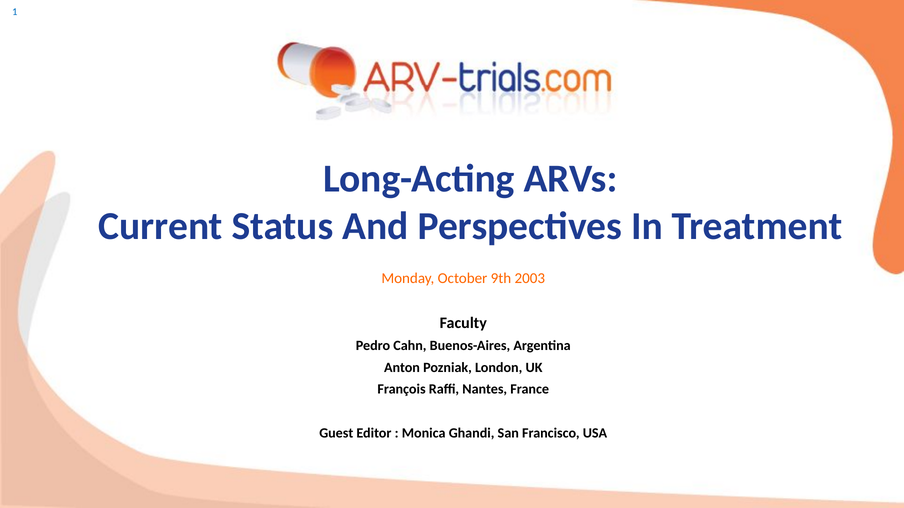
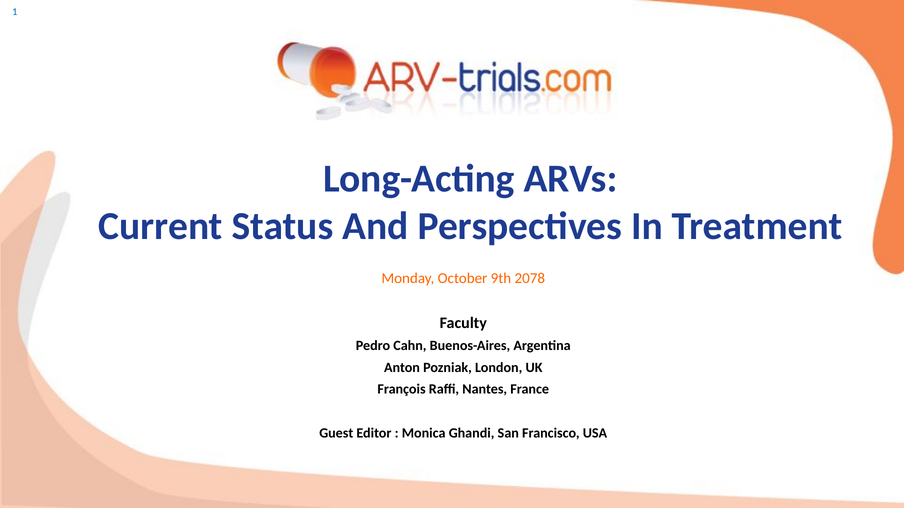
2003: 2003 -> 2078
